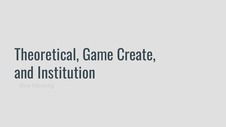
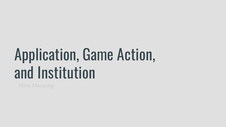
Theoretical: Theoretical -> Application
Create: Create -> Action
